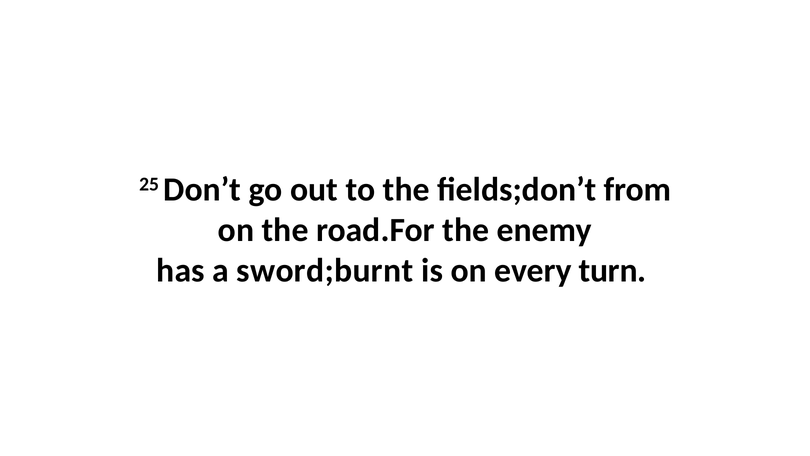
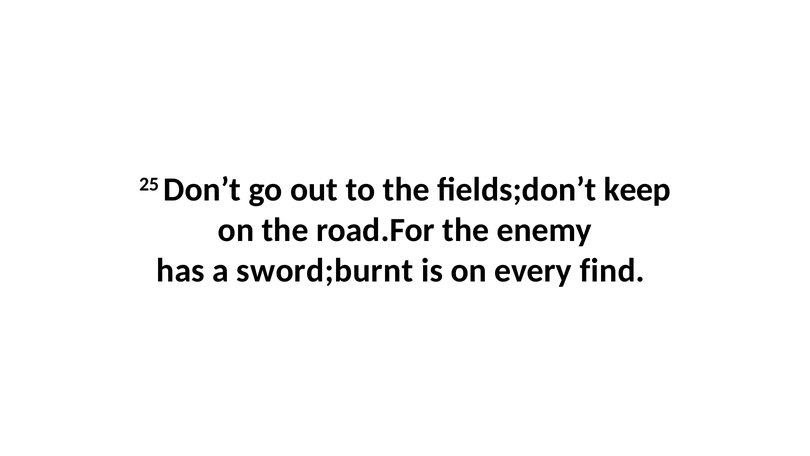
from: from -> keep
turn: turn -> find
